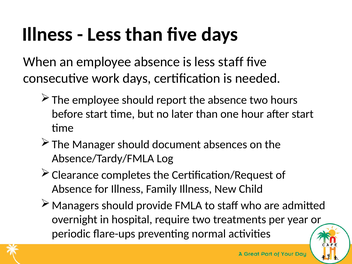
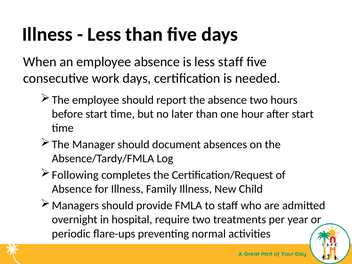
Clearance: Clearance -> Following
